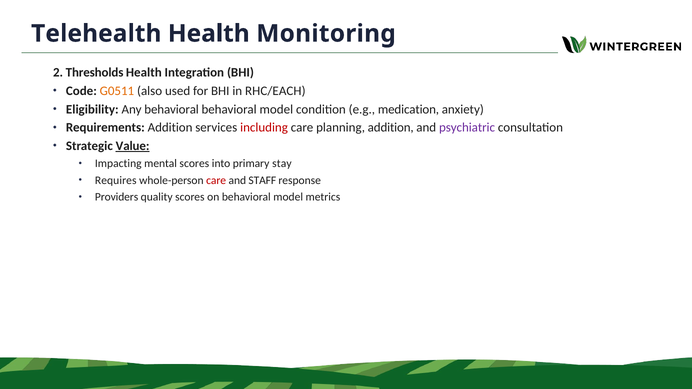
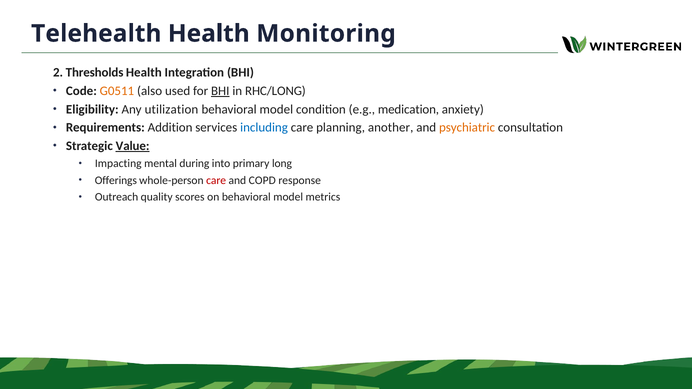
BHI at (220, 91) underline: none -> present
RHC/EACH: RHC/EACH -> RHC/LONG
Any behavioral: behavioral -> utilization
including colour: red -> blue
planning addition: addition -> another
psychiatric colour: purple -> orange
mental scores: scores -> during
stay: stay -> long
Requires: Requires -> Offerings
STAFF: STAFF -> COPD
Providers: Providers -> Outreach
